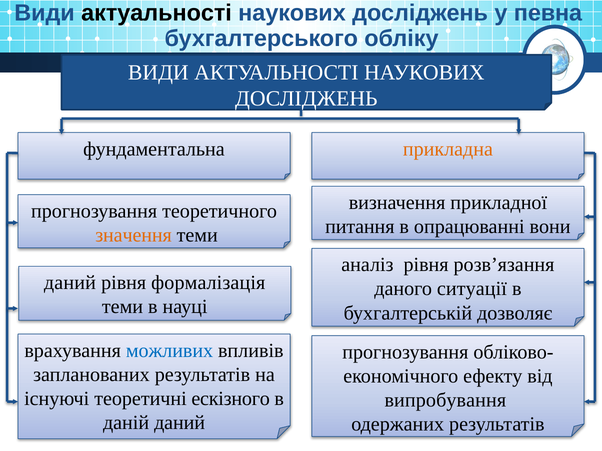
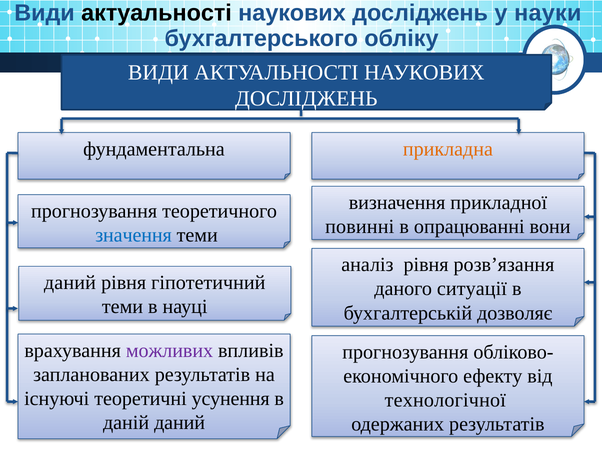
певна: певна -> науки
питання: питання -> повинні
значення colour: orange -> blue
формалізація: формалізація -> гіпотетичний
можливих colour: blue -> purple
ескізного: ескізного -> усунення
випробування: випробування -> технологічної
